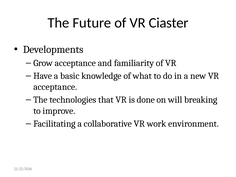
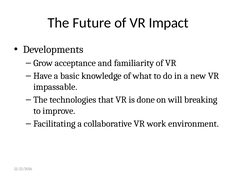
Ciaster: Ciaster -> Impact
acceptance at (55, 87): acceptance -> impassable
